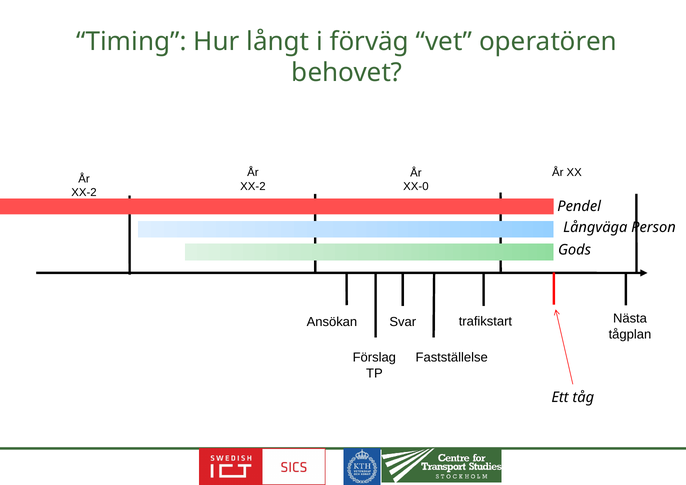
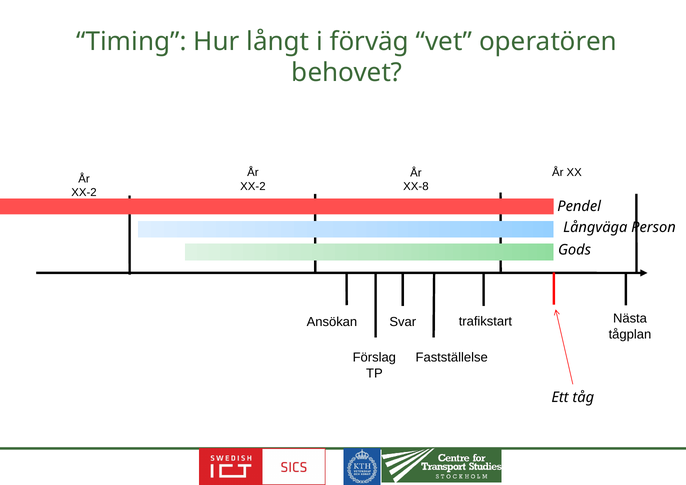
XX-0: XX-0 -> XX-8
